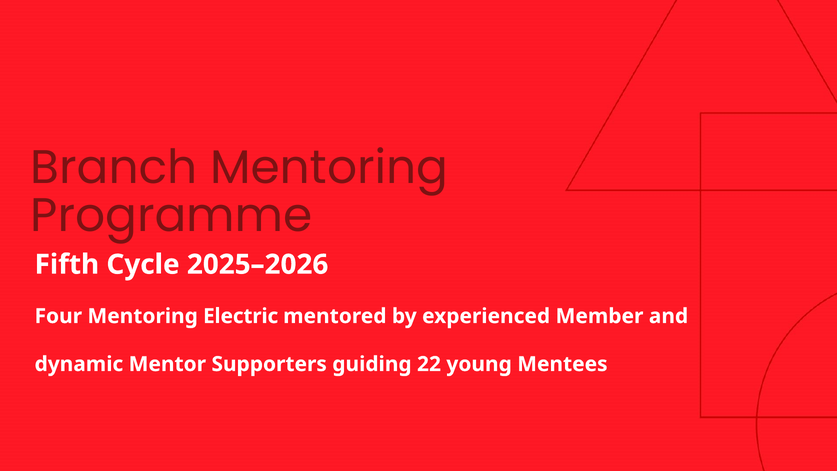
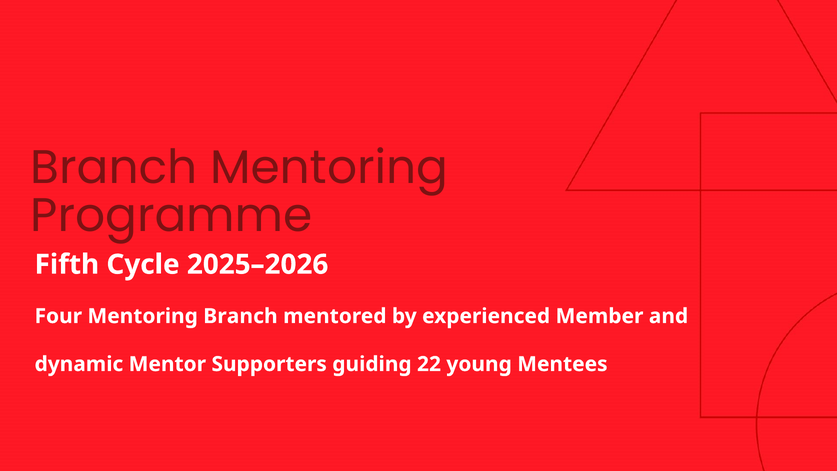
Mentoring Electric: Electric -> Branch
